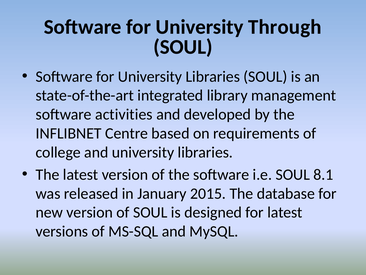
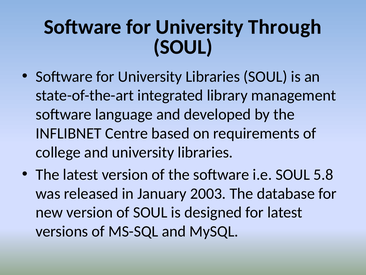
activities: activities -> language
8.1: 8.1 -> 5.8
2015: 2015 -> 2003
